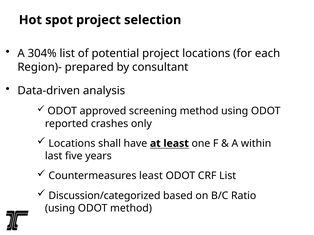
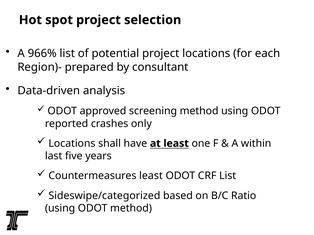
304%: 304% -> 966%
Discussion/categorized: Discussion/categorized -> Sideswipe/categorized
